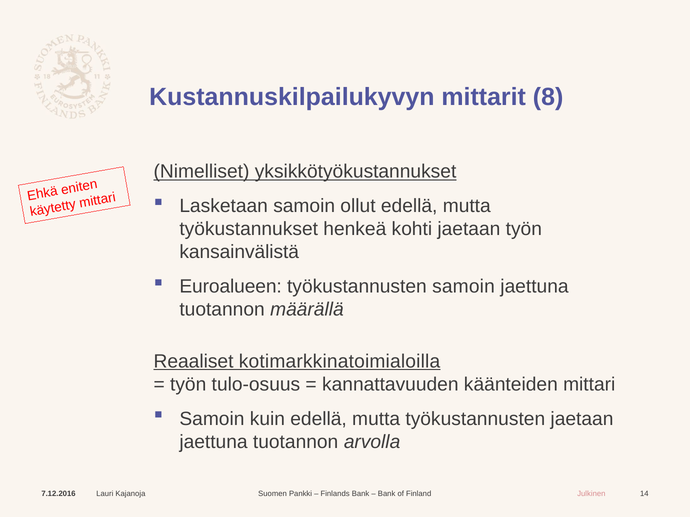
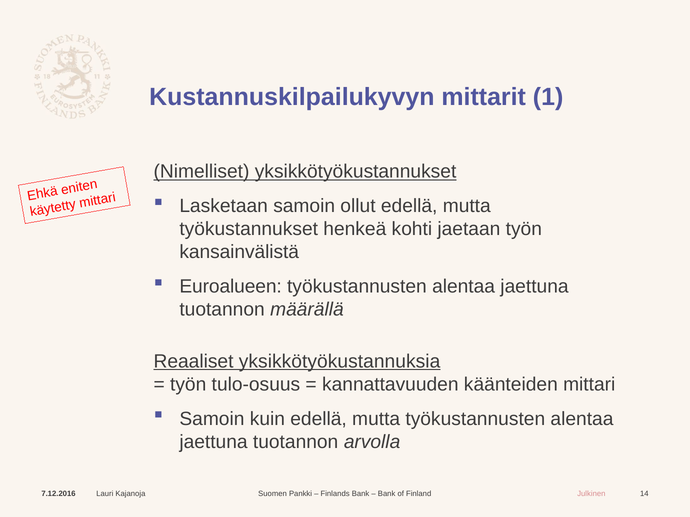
8: 8 -> 1
samoin at (463, 287): samoin -> alentaa
kotimarkkinatoimialoilla: kotimarkkinatoimialoilla -> yksikkötyökustannuksia
mutta työkustannusten jaetaan: jaetaan -> alentaa
